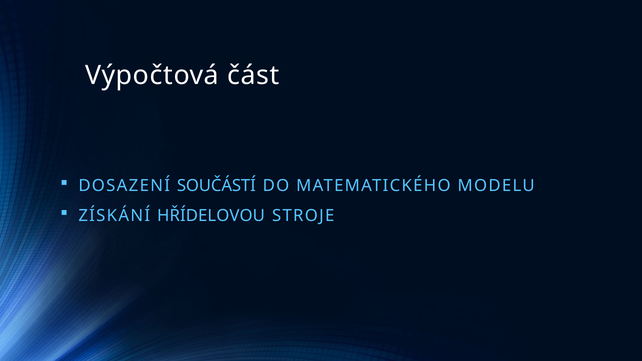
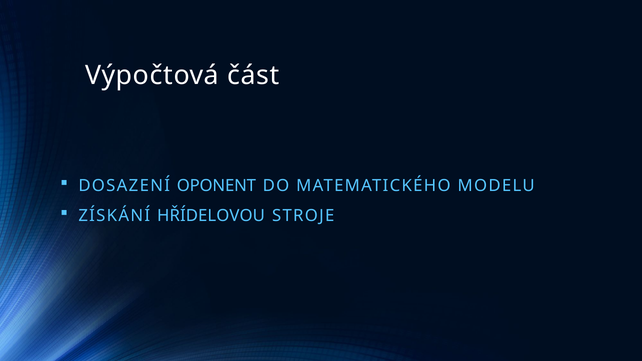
SOUČÁSTÍ: SOUČÁSTÍ -> OPONENT
